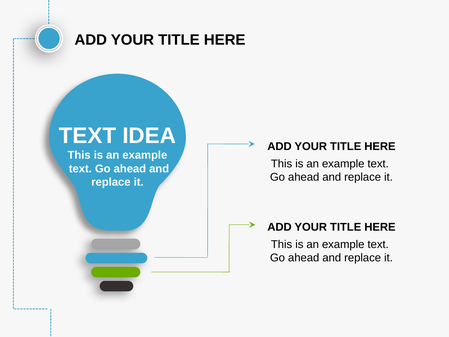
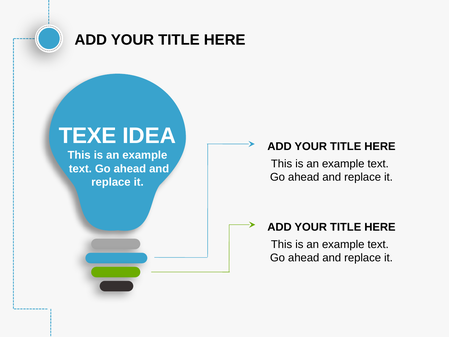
TEXT at (88, 136): TEXT -> TEXE
